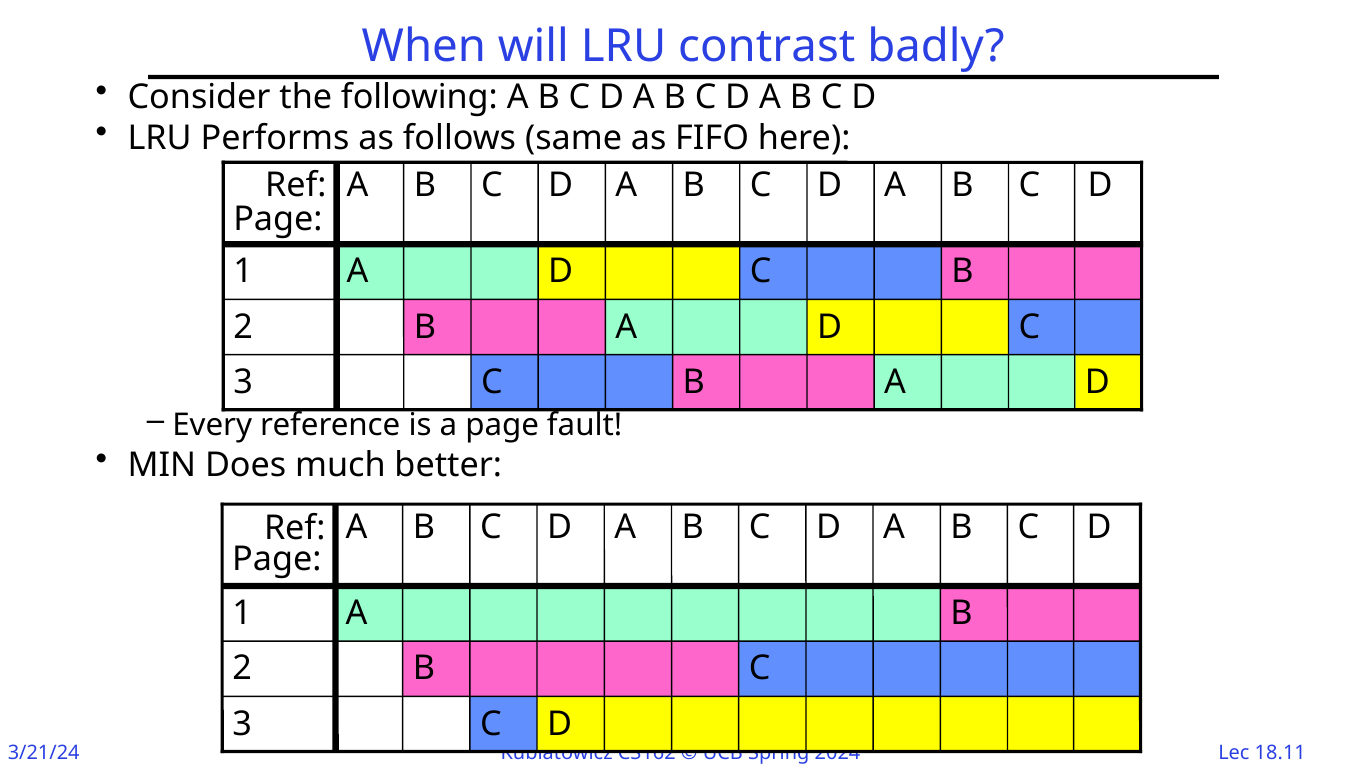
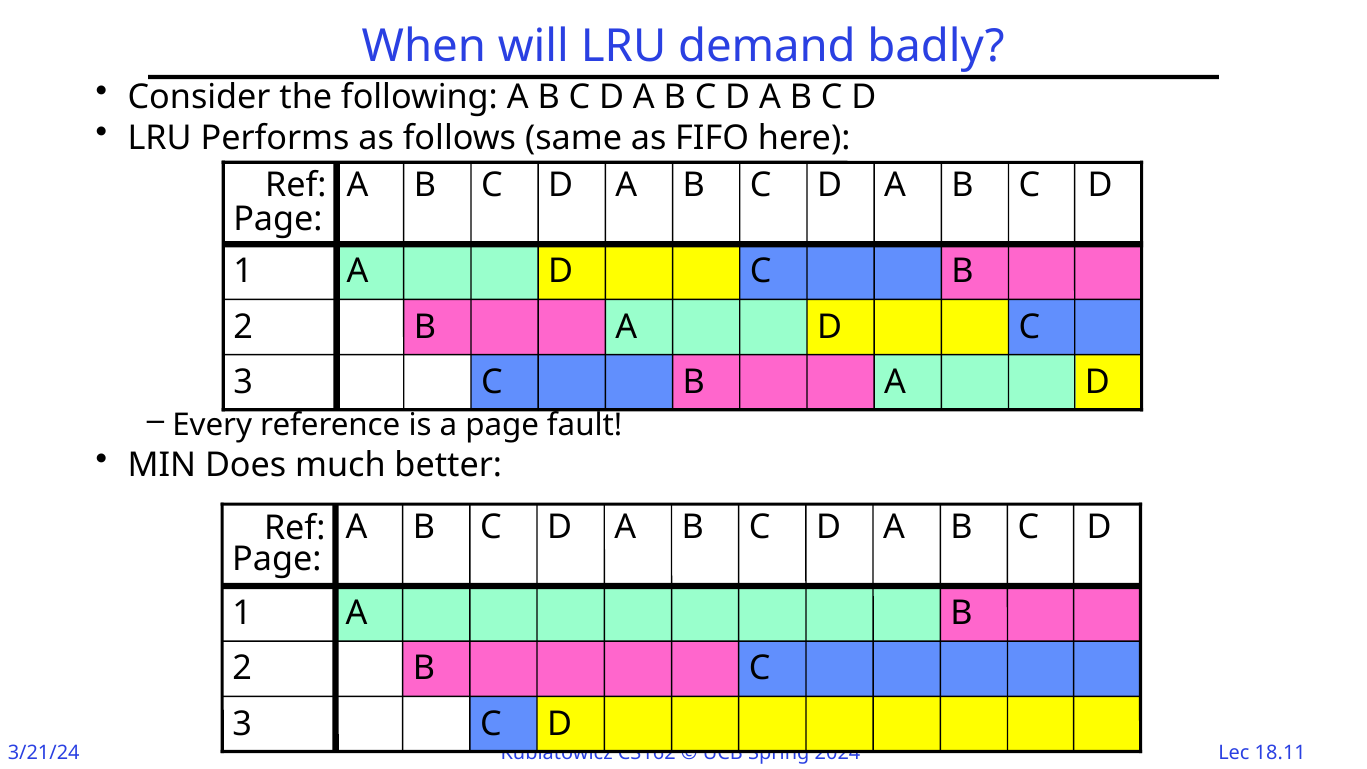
contrast: contrast -> demand
